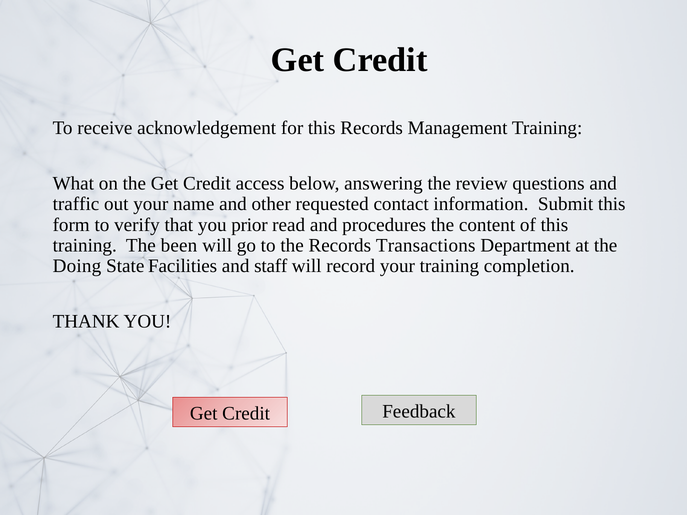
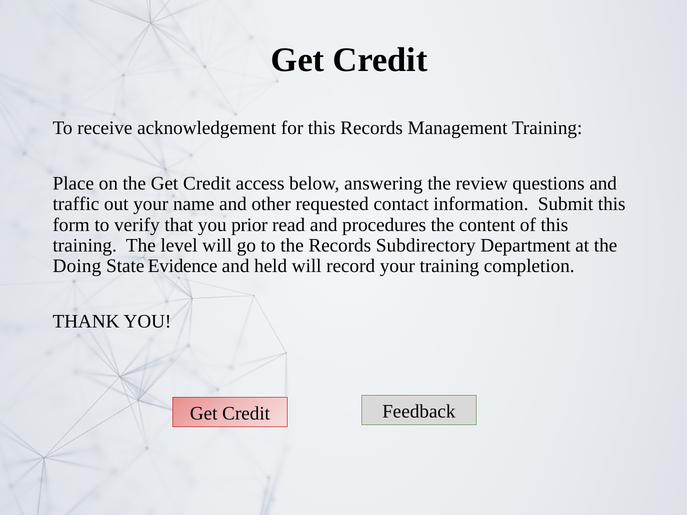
What: What -> Place
been: been -> level
Transactions: Transactions -> Subdirectory
Facilities: Facilities -> Evidence
staff: staff -> held
